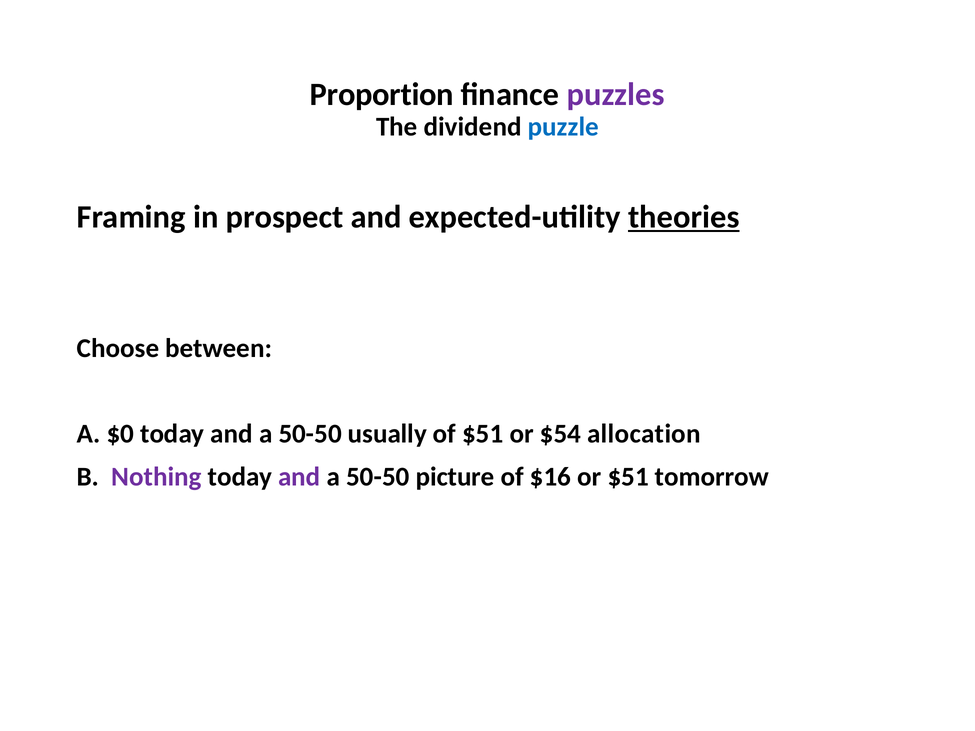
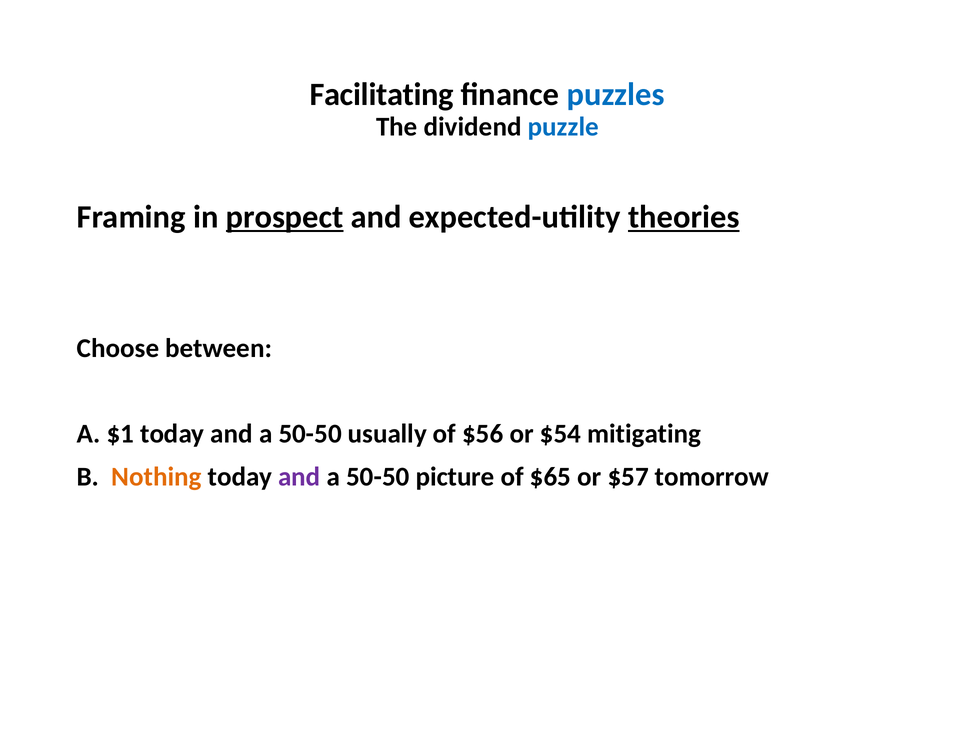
Proportion: Proportion -> Facilitating
puzzles colour: purple -> blue
prospect underline: none -> present
$0: $0 -> $1
of $51: $51 -> $56
allocation: allocation -> mitigating
Nothing colour: purple -> orange
$16: $16 -> $65
or $51: $51 -> $57
